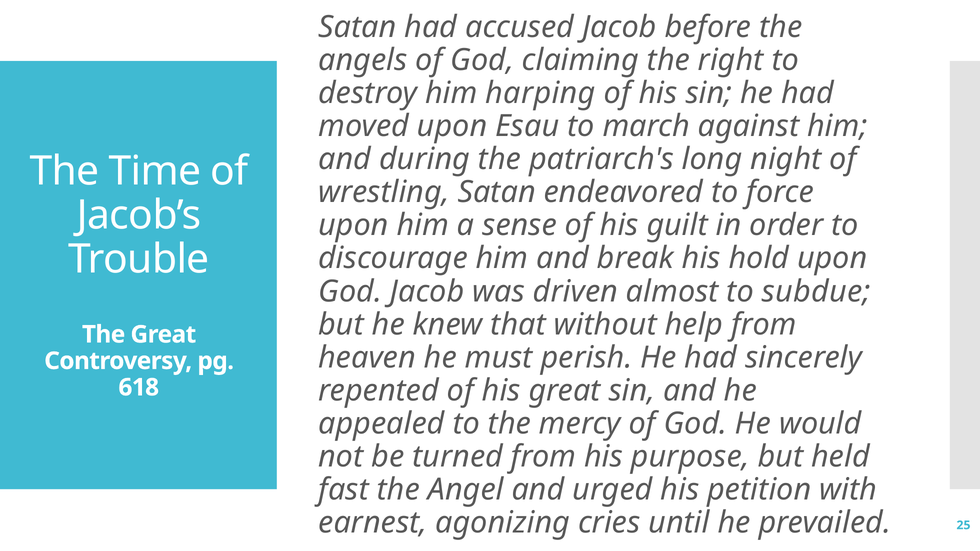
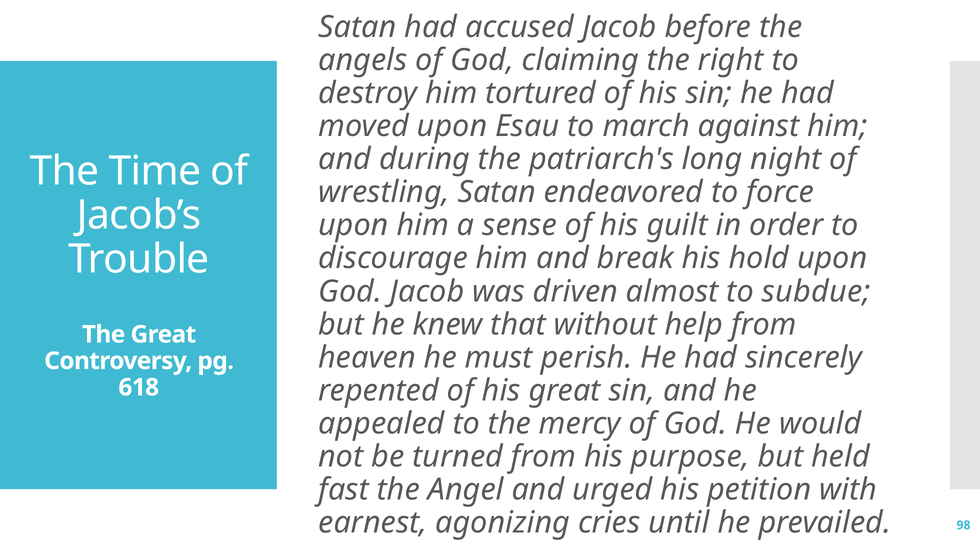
harping: harping -> tortured
25: 25 -> 98
